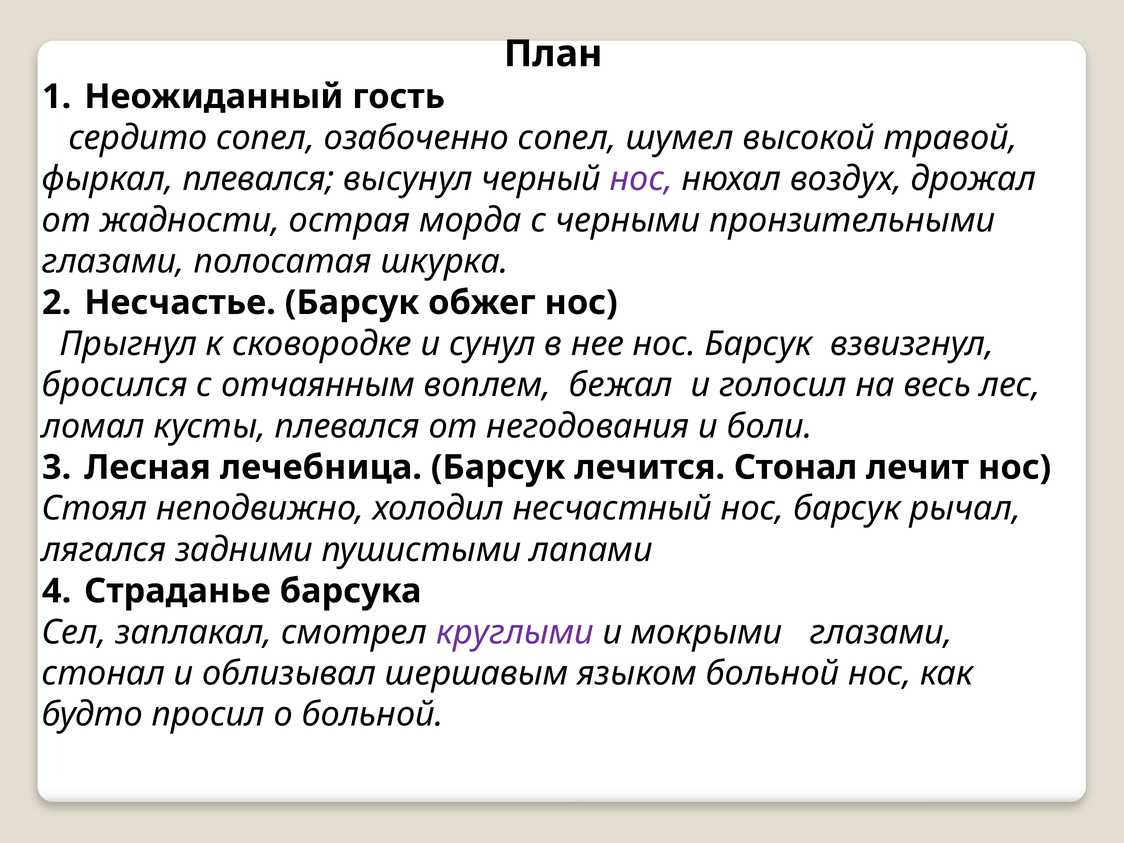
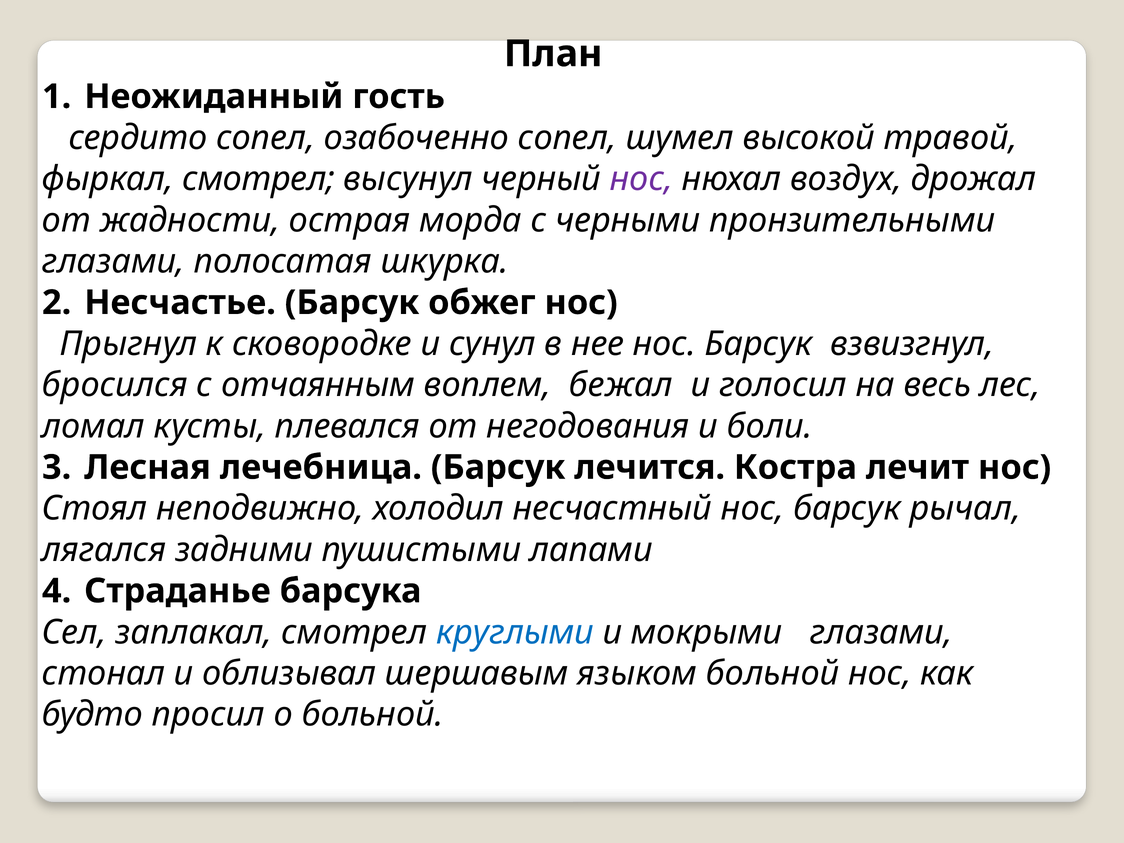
фыркал плевался: плевался -> смотрел
лечится Стонал: Стонал -> Костра
круглыми colour: purple -> blue
